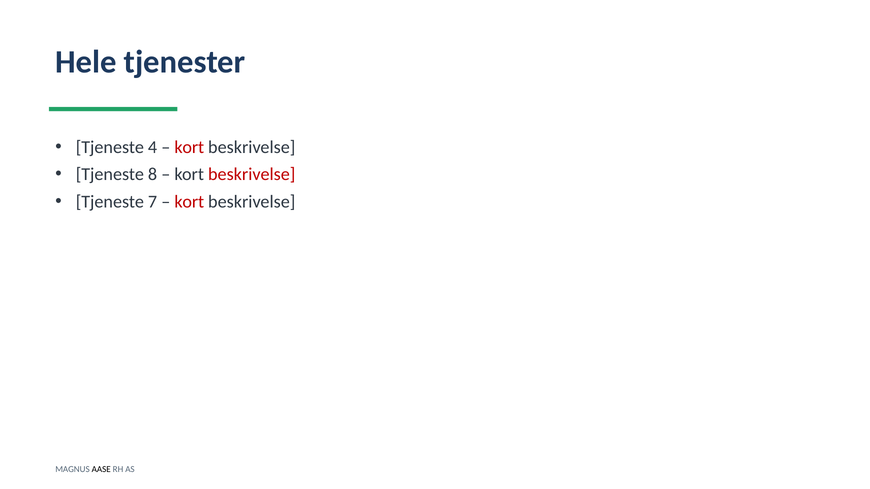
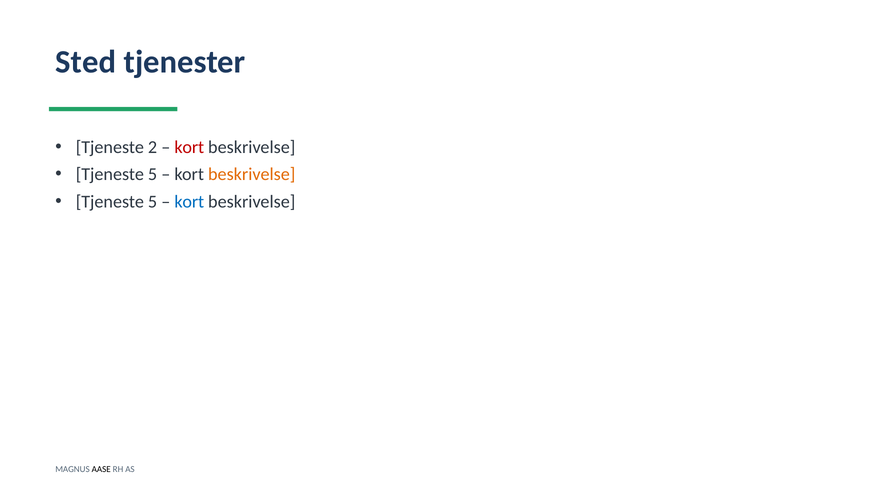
Hele: Hele -> Sted
4: 4 -> 2
8 at (153, 175): 8 -> 5
beskrivelse at (252, 175) colour: red -> orange
7 at (153, 202): 7 -> 5
kort at (189, 202) colour: red -> blue
